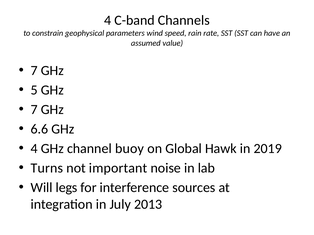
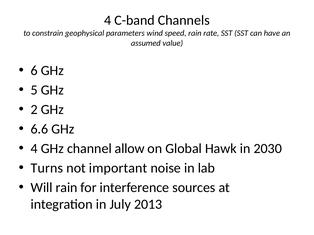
7 at (34, 71): 7 -> 6
7 at (34, 110): 7 -> 2
buoy: buoy -> allow
2019: 2019 -> 2030
Will legs: legs -> rain
